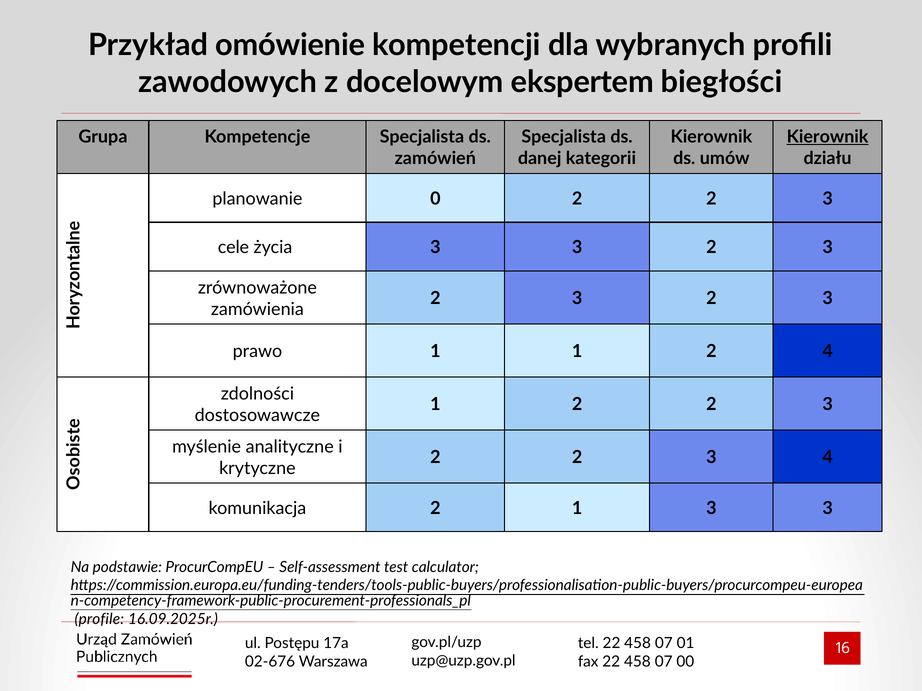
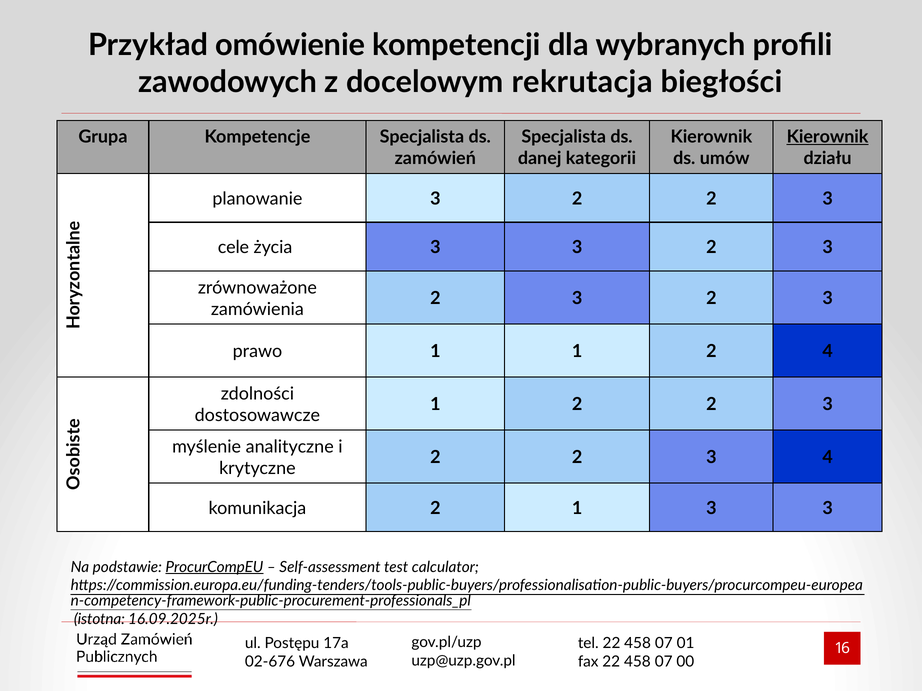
ekspertem: ekspertem -> rekrutacja
planowanie 0: 0 -> 3
ProcurCompEU underline: none -> present
profile: profile -> istotna
